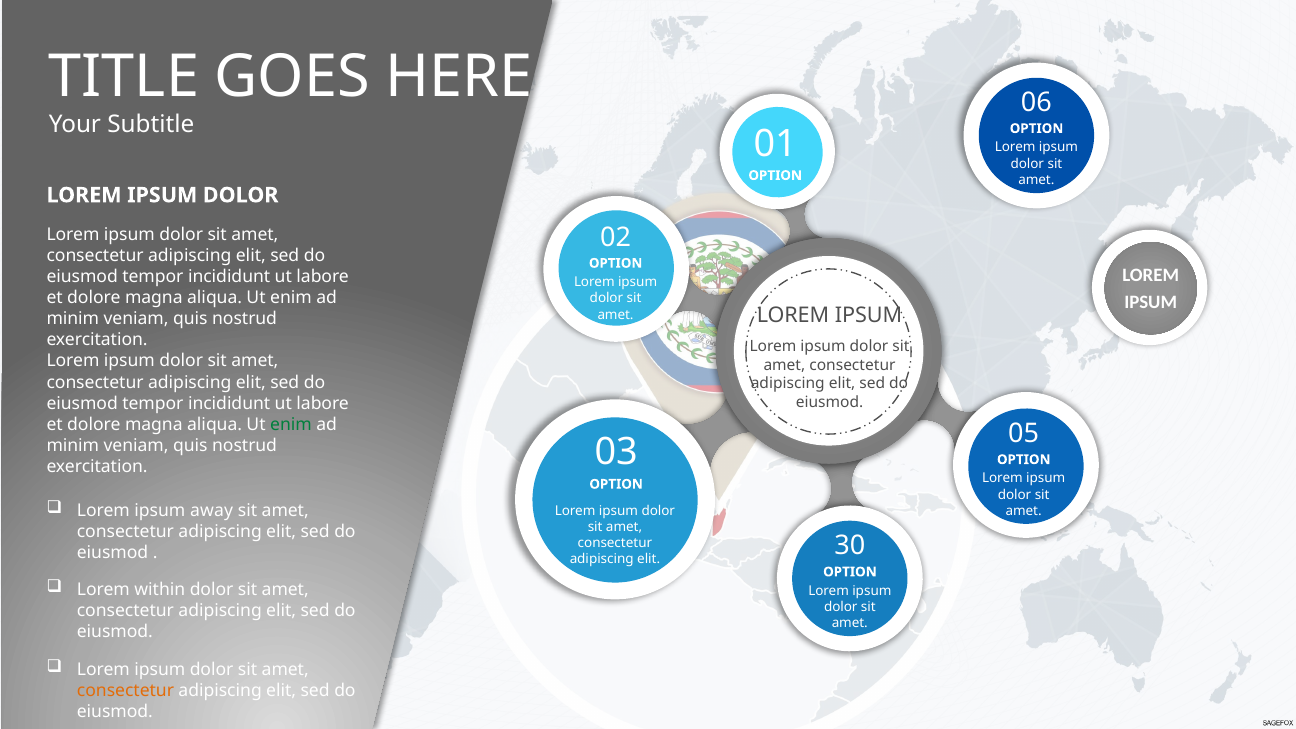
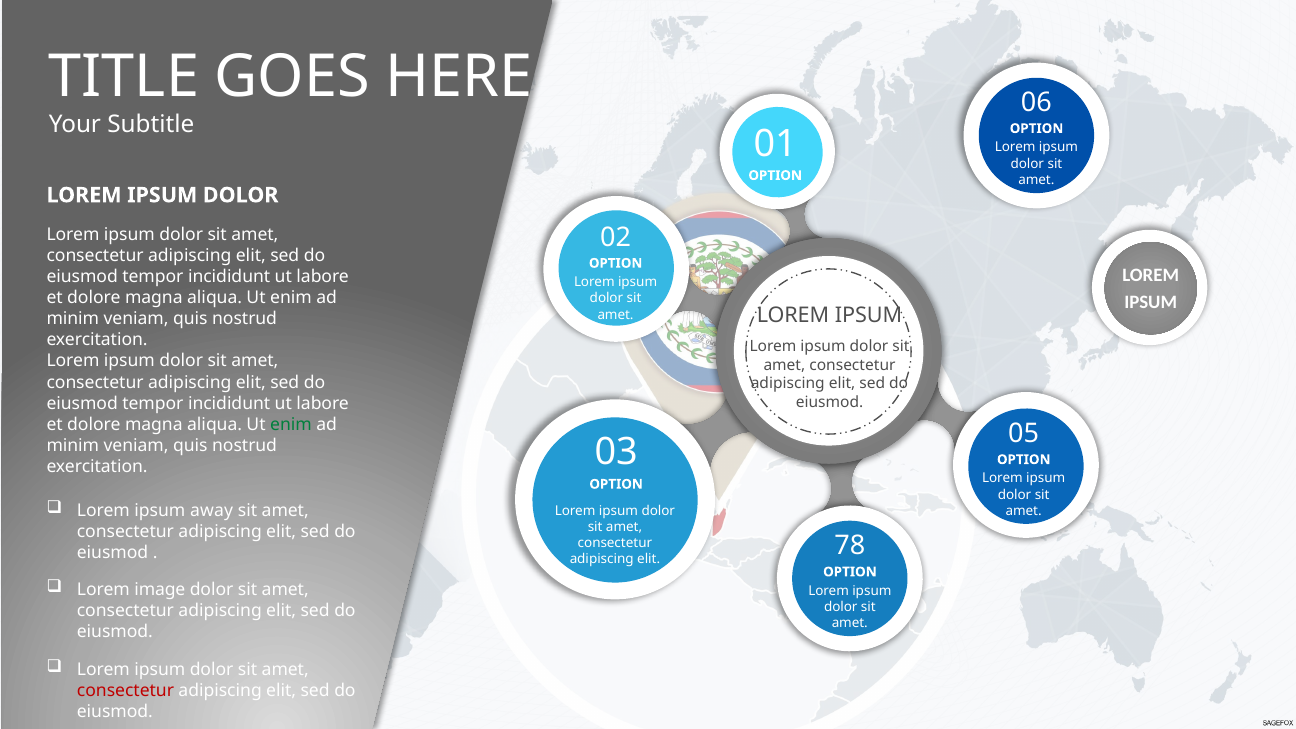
30: 30 -> 78
within: within -> image
consectetur at (125, 690) colour: orange -> red
